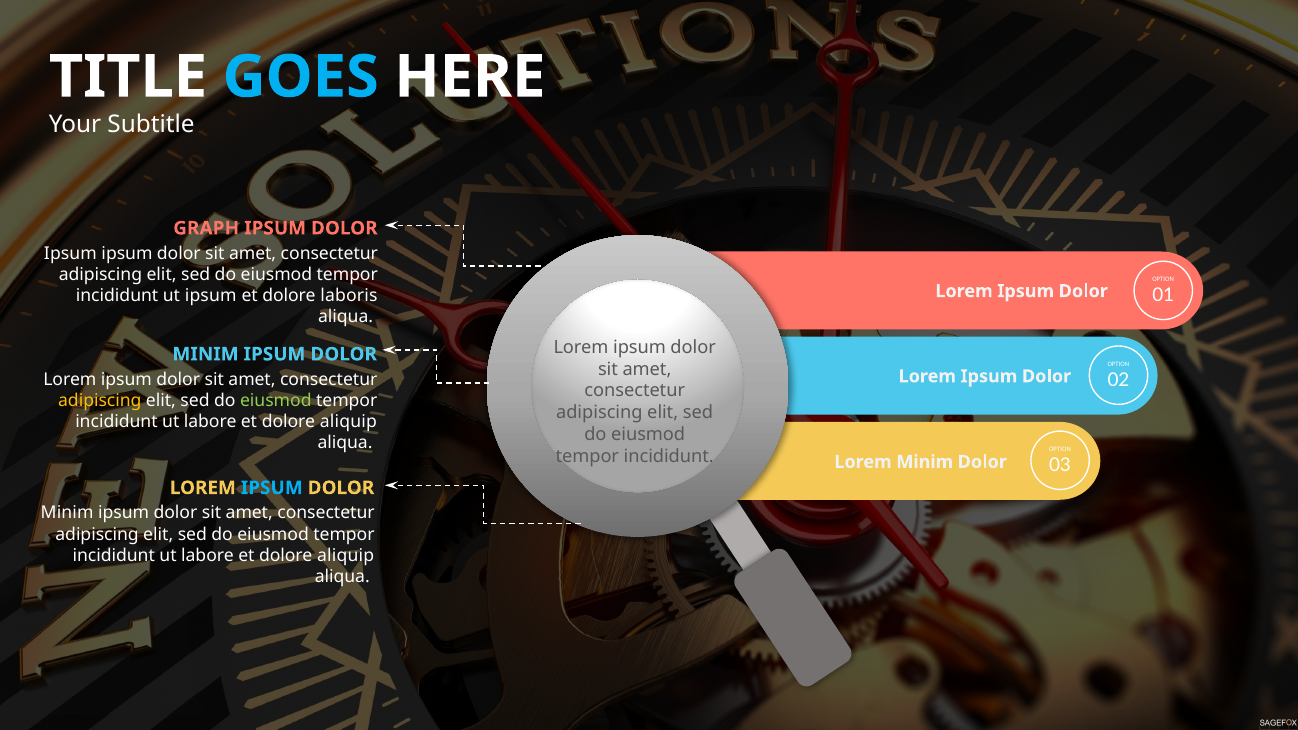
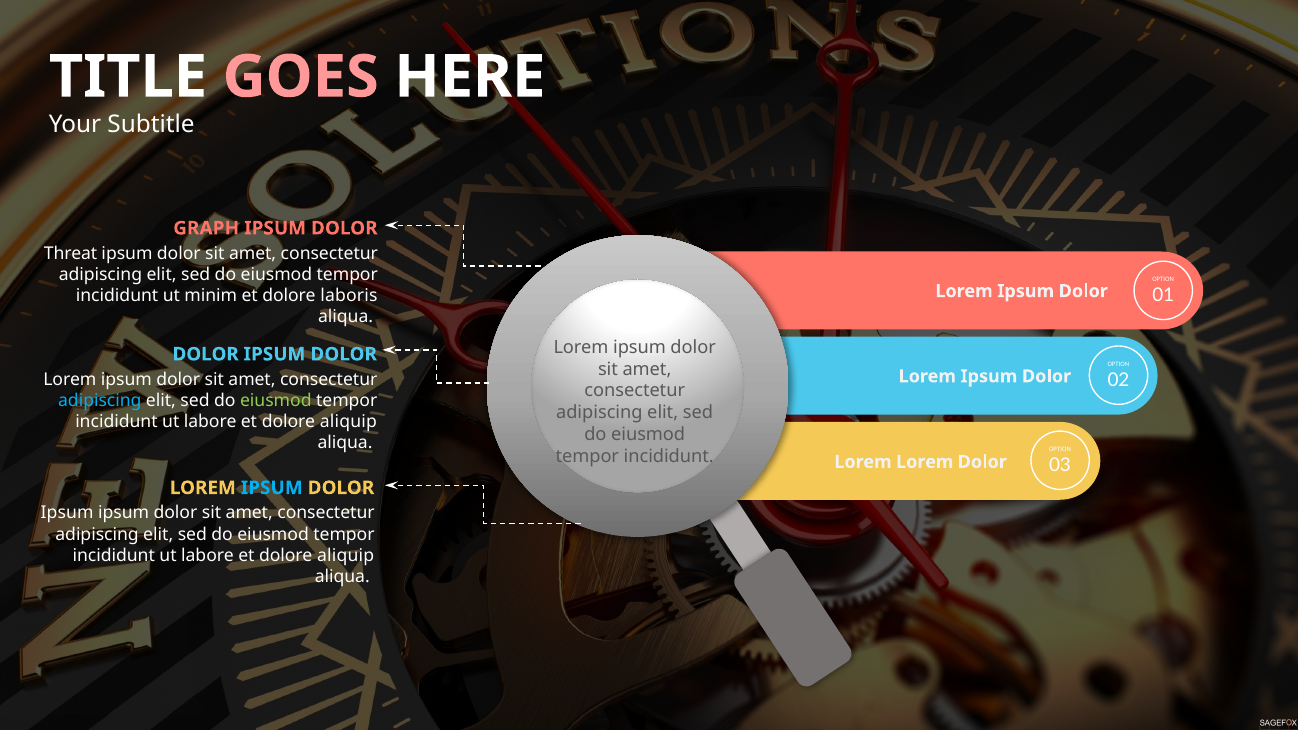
GOES colour: light blue -> pink
Ipsum at (70, 254): Ipsum -> Threat
ut ipsum: ipsum -> minim
MINIM at (206, 354): MINIM -> DOLOR
adipiscing at (100, 401) colour: yellow -> light blue
Lorem Minim: Minim -> Lorem
Minim at (67, 513): Minim -> Ipsum
